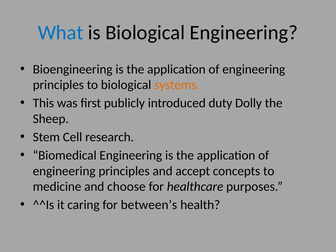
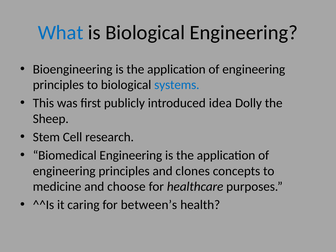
systems colour: orange -> blue
duty: duty -> idea
accept: accept -> clones
